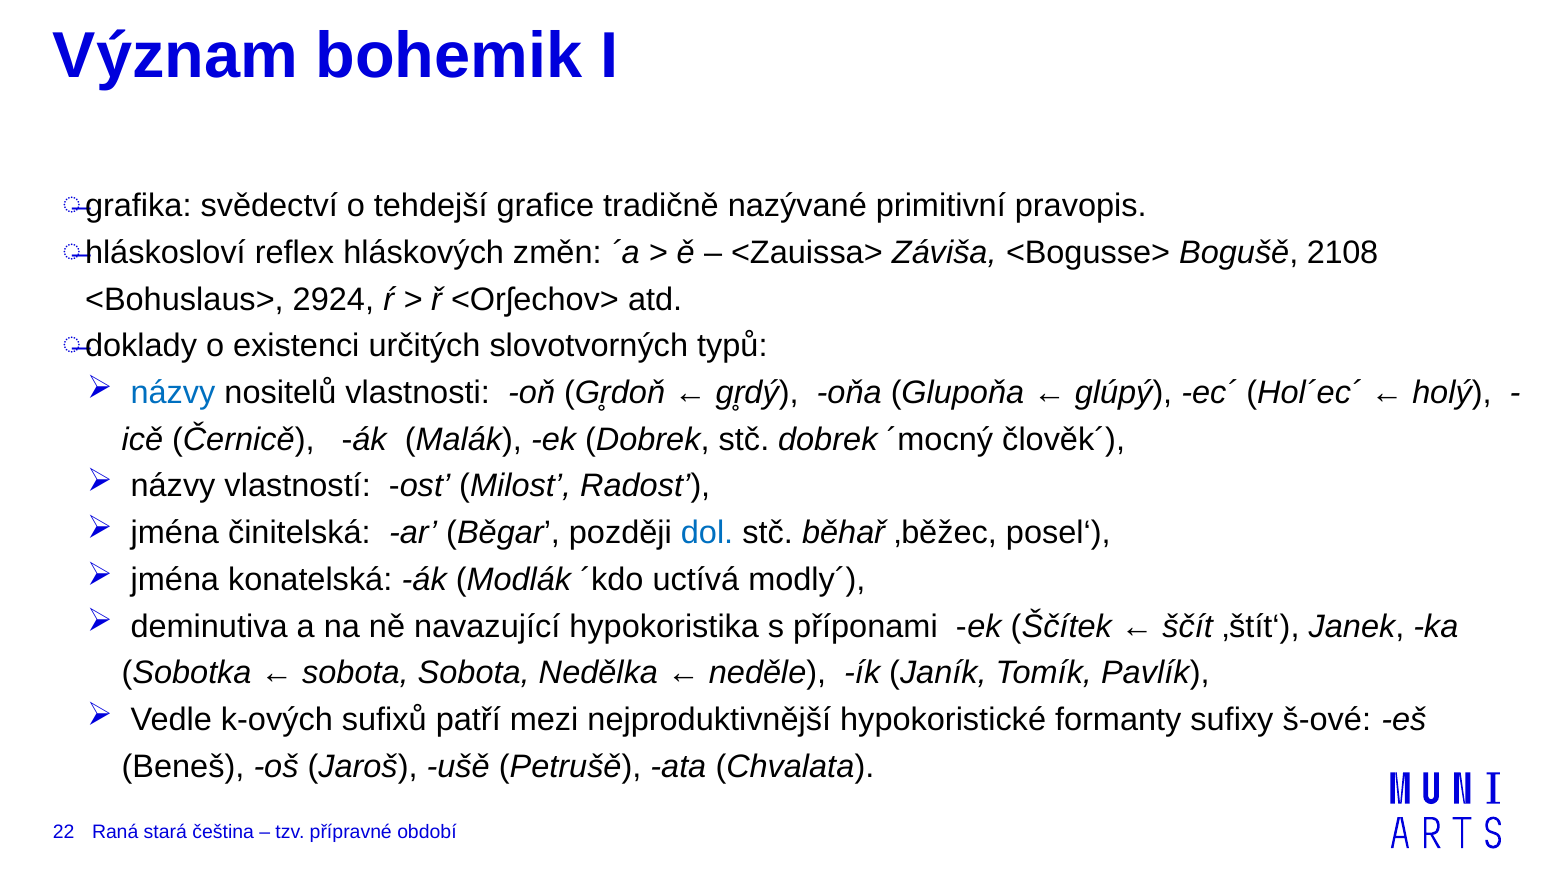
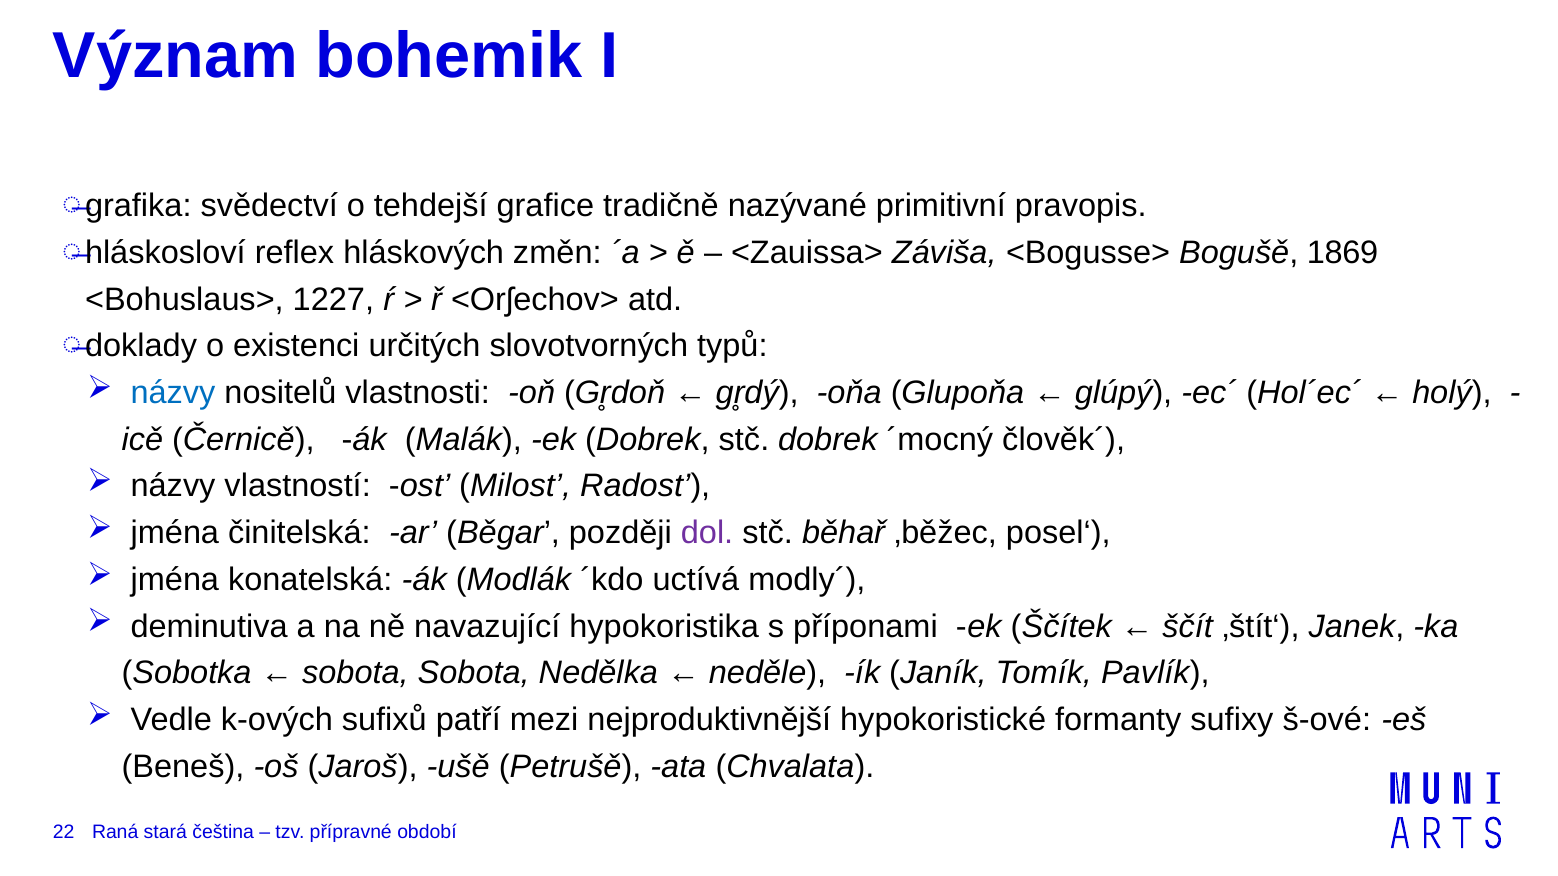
2108: 2108 -> 1869
2924: 2924 -> 1227
dol colour: blue -> purple
